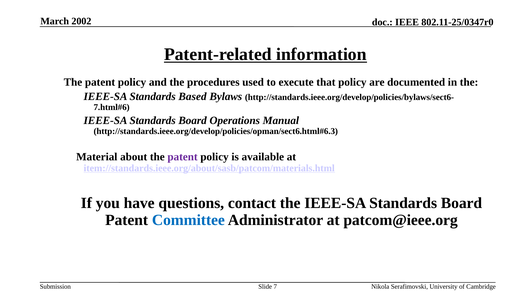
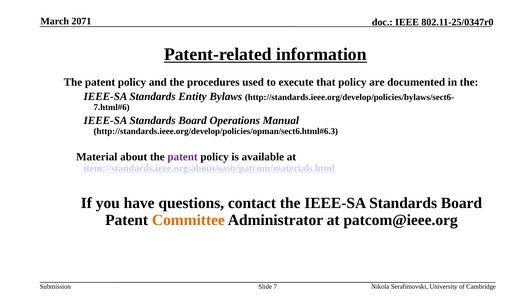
2002: 2002 -> 2071
Based: Based -> Entity
Committee colour: blue -> orange
